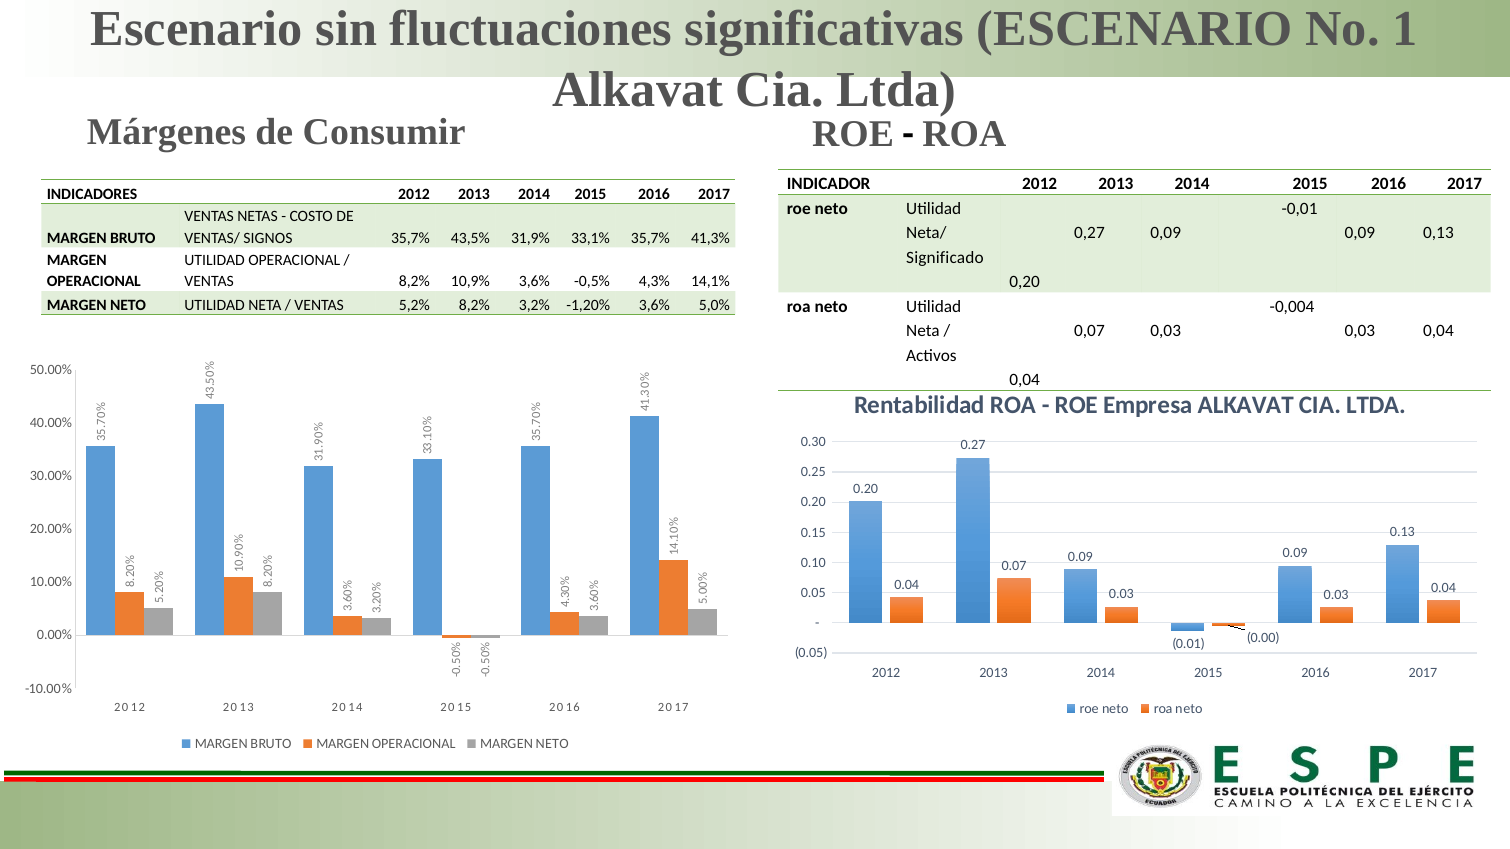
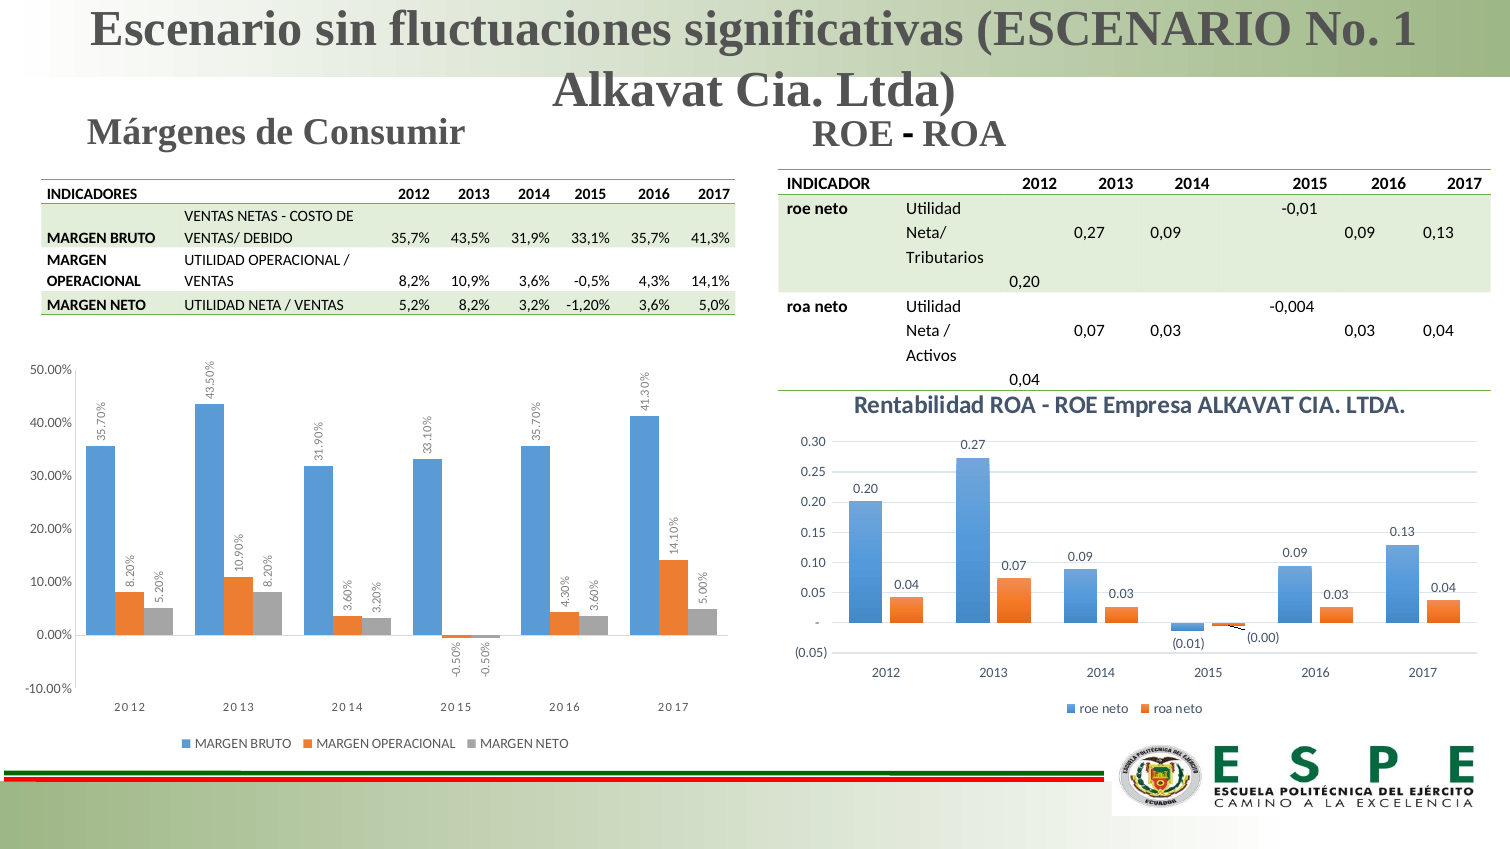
SIGNOS: SIGNOS -> DEBIDO
Significado: Significado -> Tributarios
